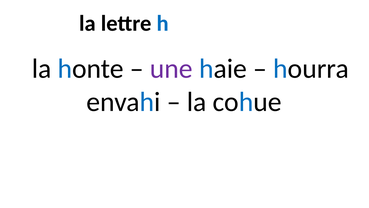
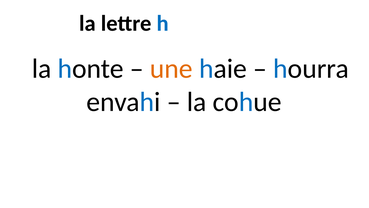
une colour: purple -> orange
